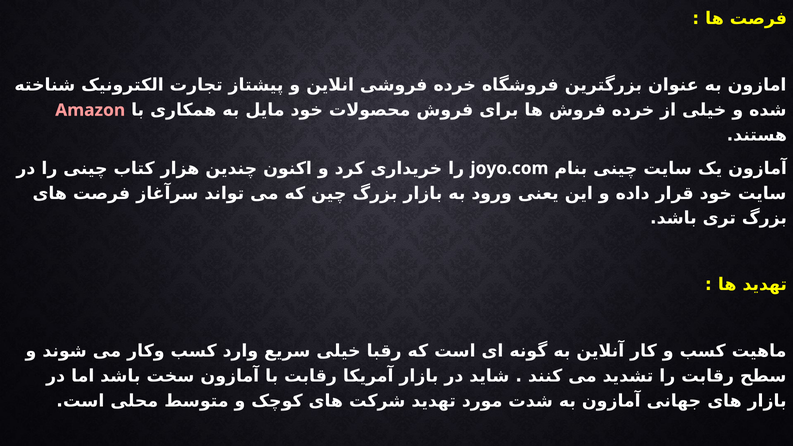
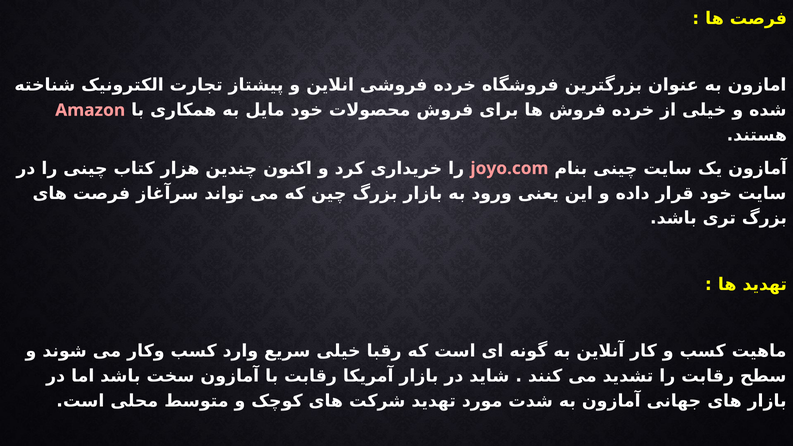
joyo.com colour: white -> pink
